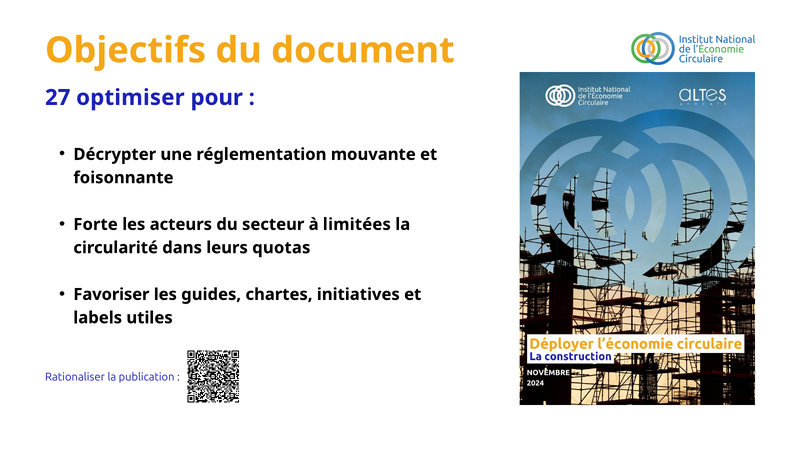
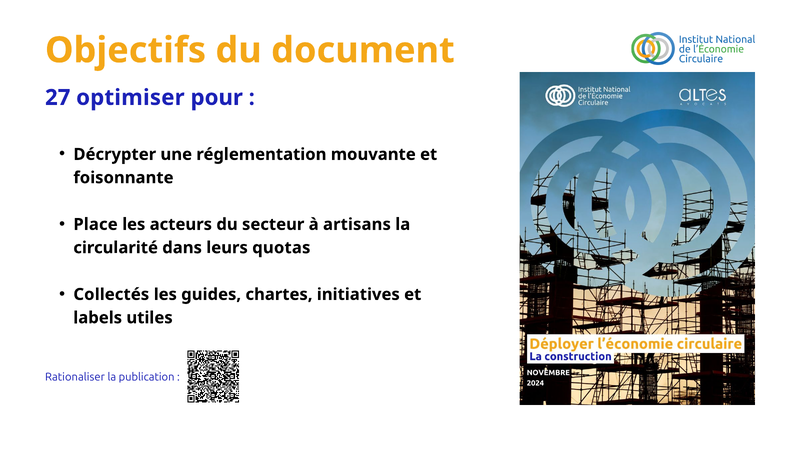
Forte: Forte -> Place
limitées: limitées -> artisans
Favoriser: Favoriser -> Collectés
